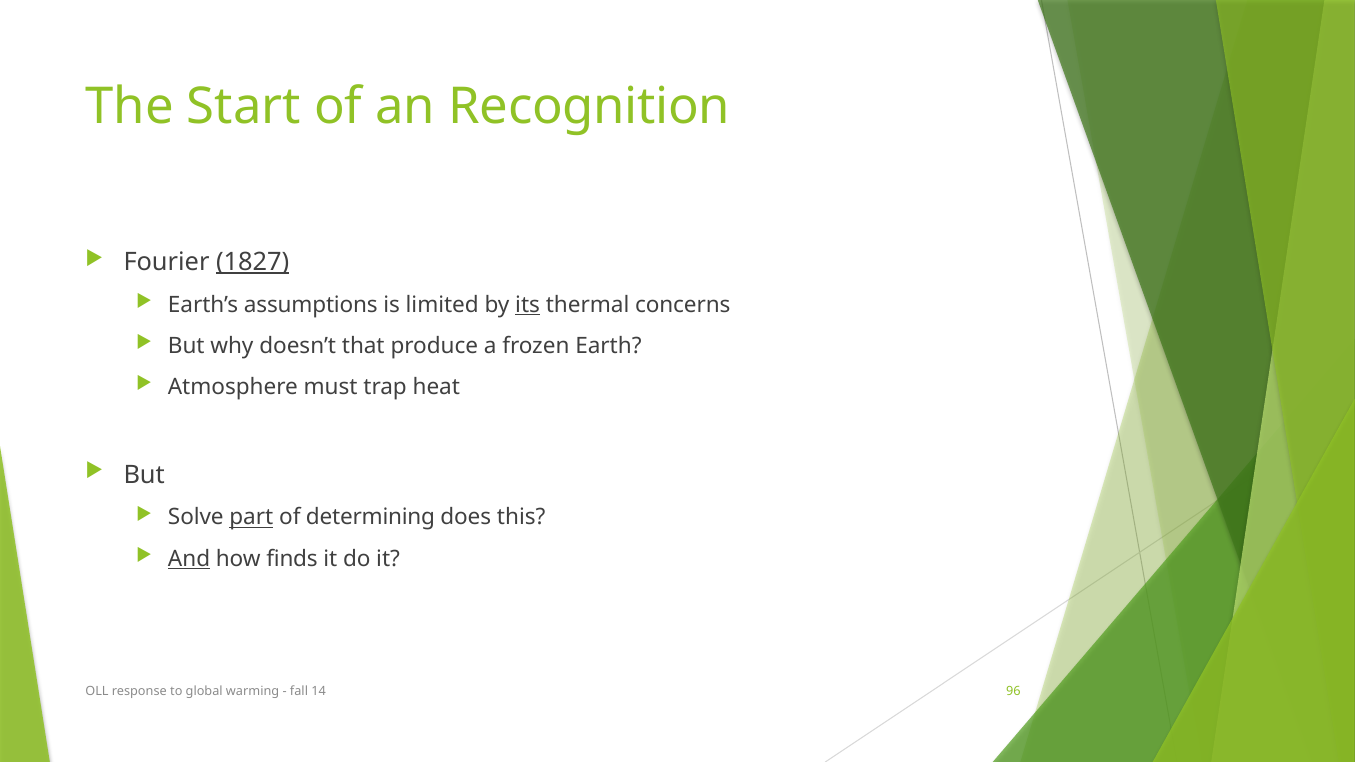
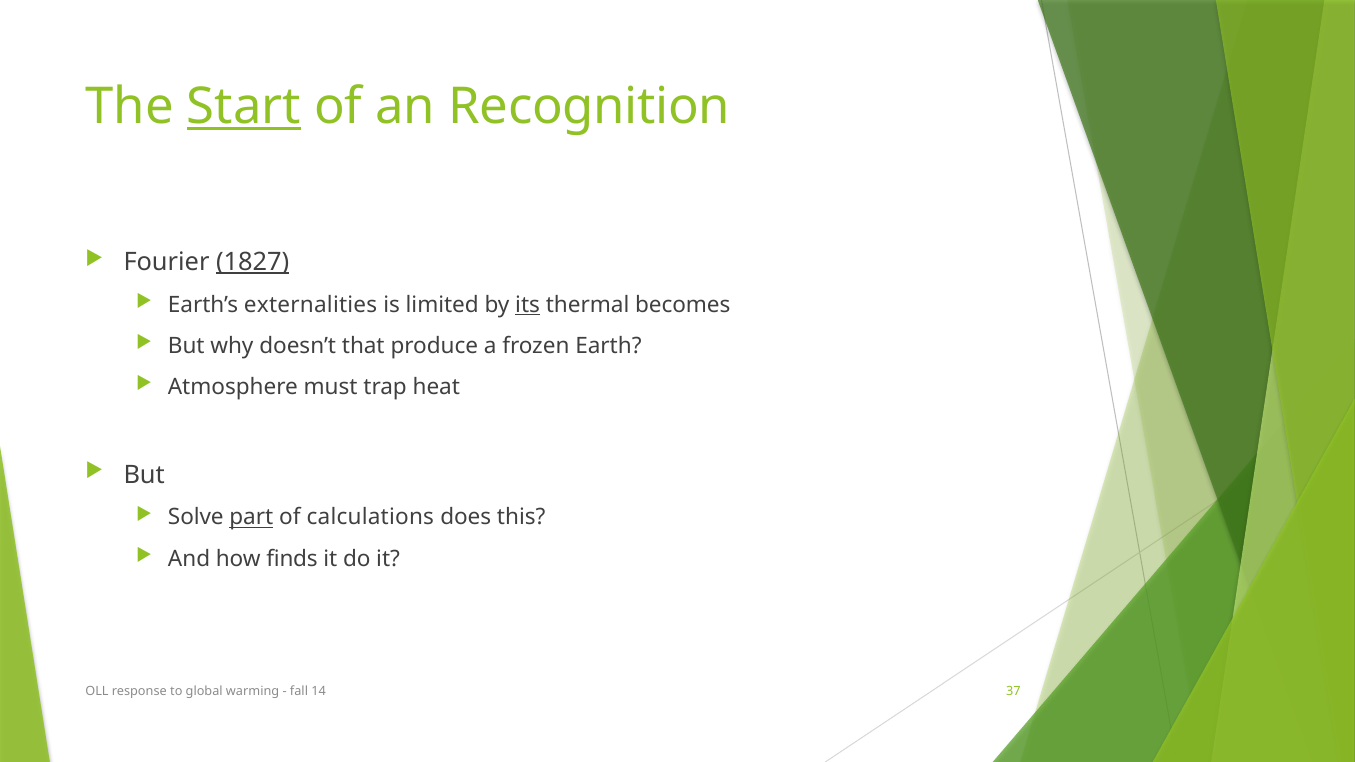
Start underline: none -> present
assumptions: assumptions -> externalities
concerns: concerns -> becomes
determining: determining -> calculations
And underline: present -> none
96: 96 -> 37
